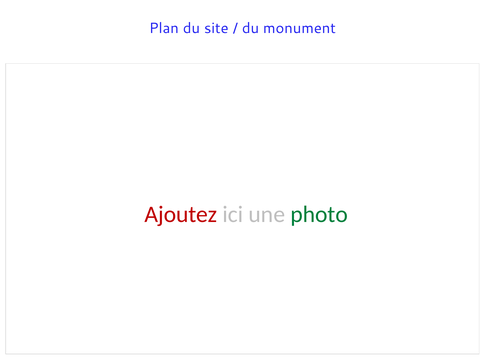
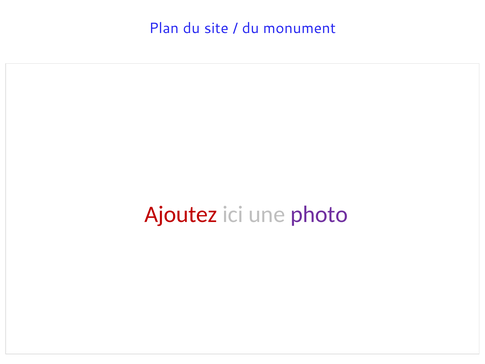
photo colour: green -> purple
